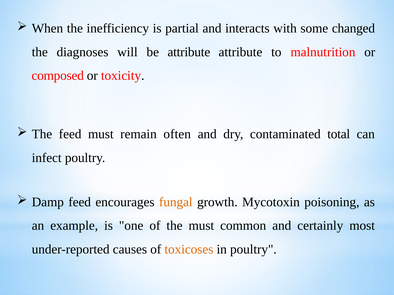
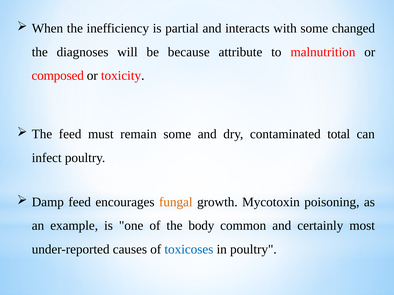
be attribute: attribute -> because
remain often: often -> some
the must: must -> body
toxicoses colour: orange -> blue
